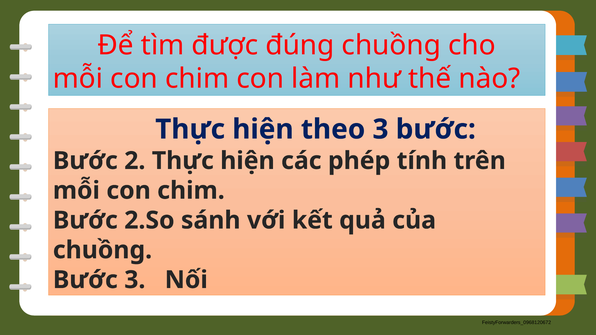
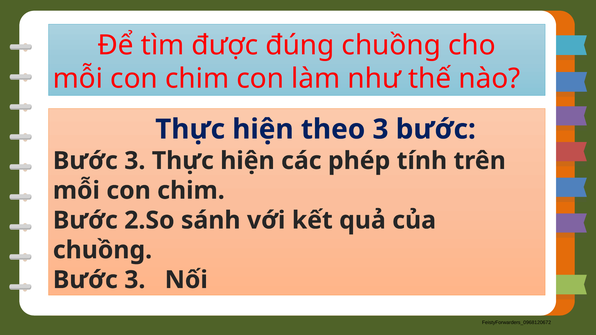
2 at (135, 161): 2 -> 3
